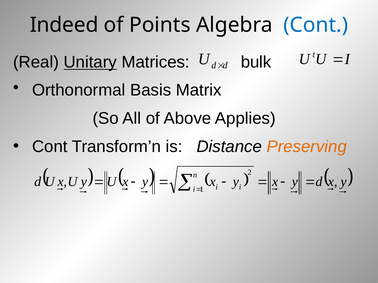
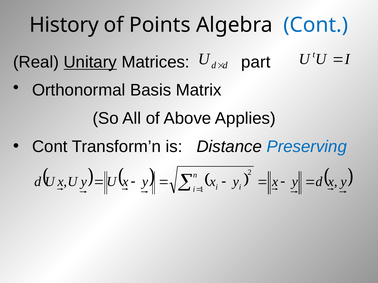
Indeed: Indeed -> History
bulk: bulk -> part
Preserving colour: orange -> blue
